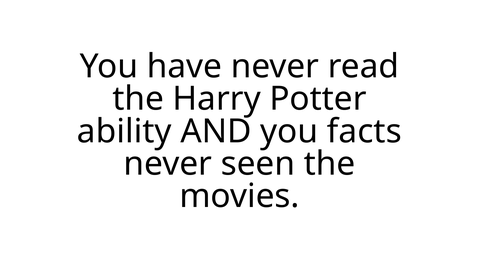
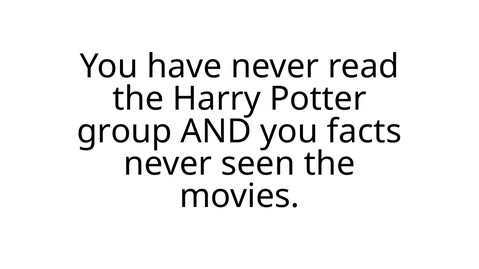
ability: ability -> group
